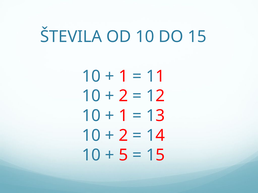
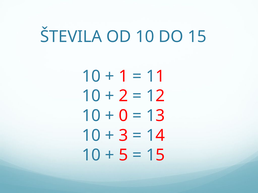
1 at (123, 116): 1 -> 0
2 at (123, 136): 2 -> 3
